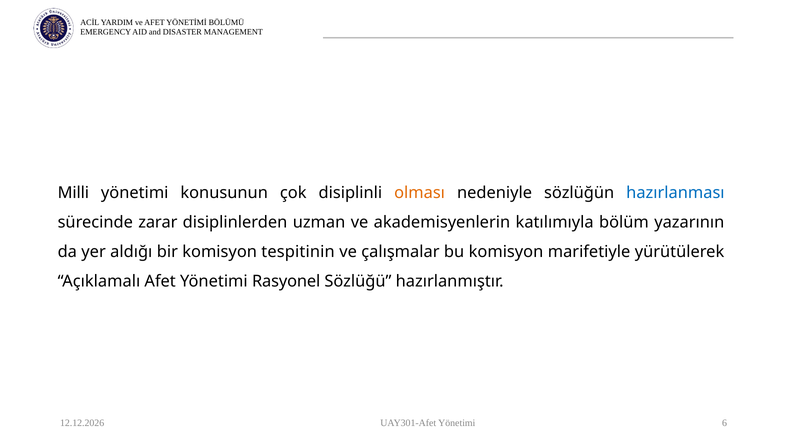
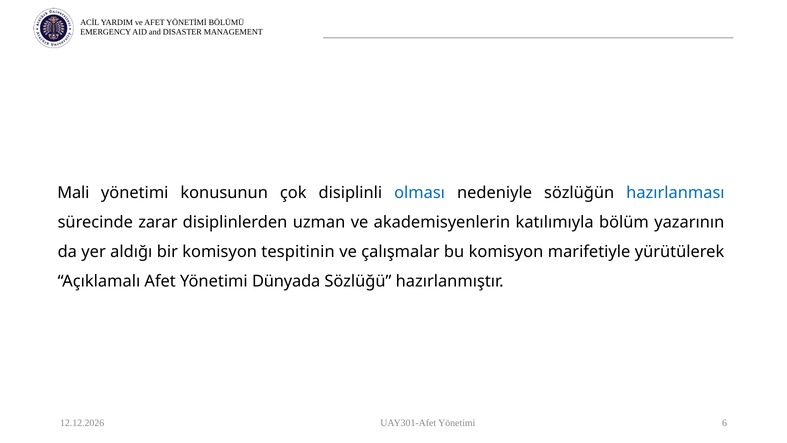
Milli: Milli -> Mali
olması colour: orange -> blue
Rasyonel: Rasyonel -> Dünyada
